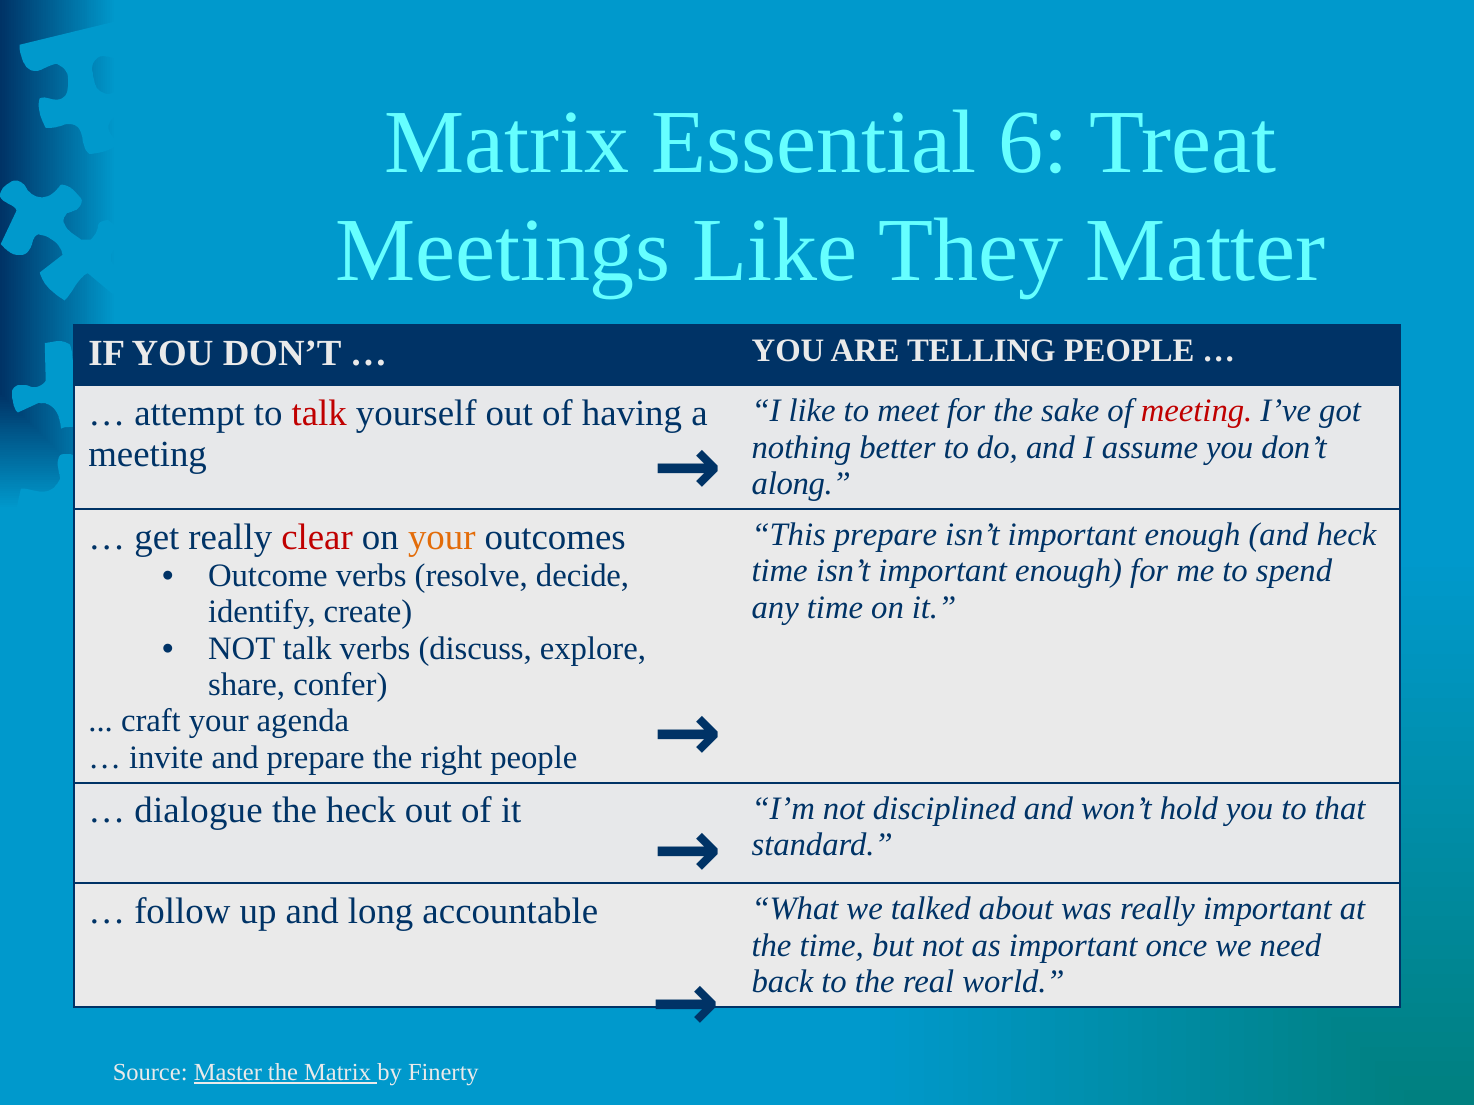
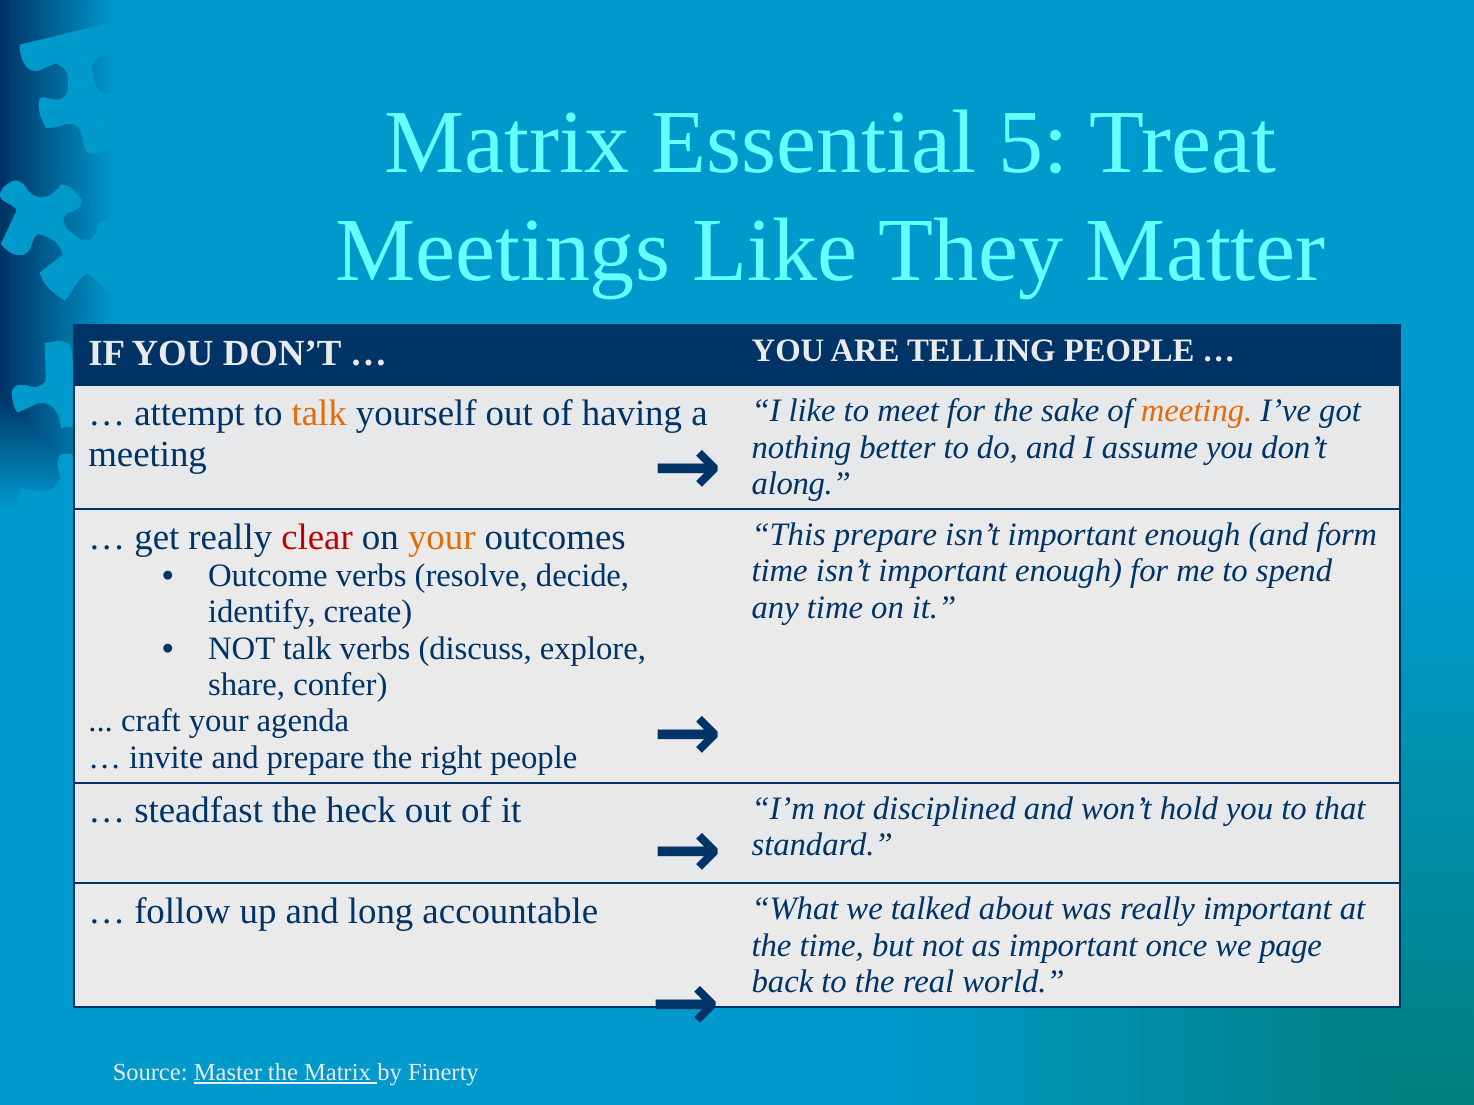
6: 6 -> 5
meeting at (1197, 411) colour: red -> orange
talk at (319, 413) colour: red -> orange
and heck: heck -> form
dialogue: dialogue -> steadfast
need: need -> page
